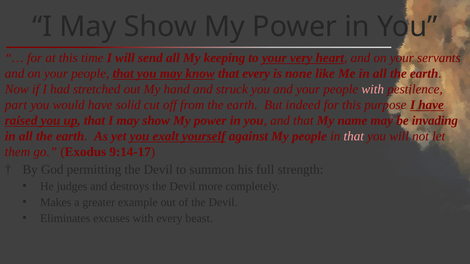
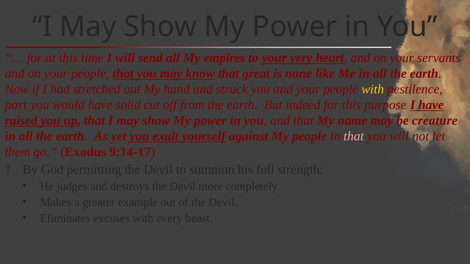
keeping: keeping -> empires
that every: every -> great
with at (373, 89) colour: pink -> yellow
invading: invading -> creature
